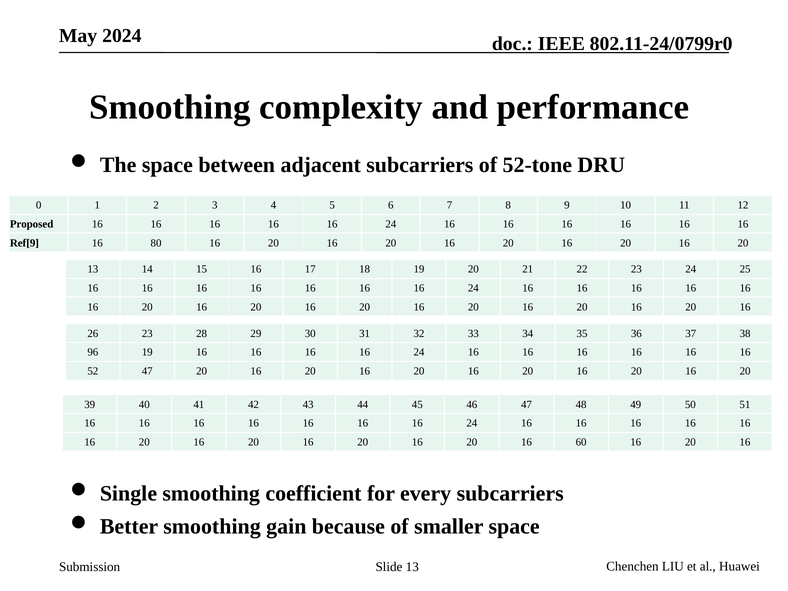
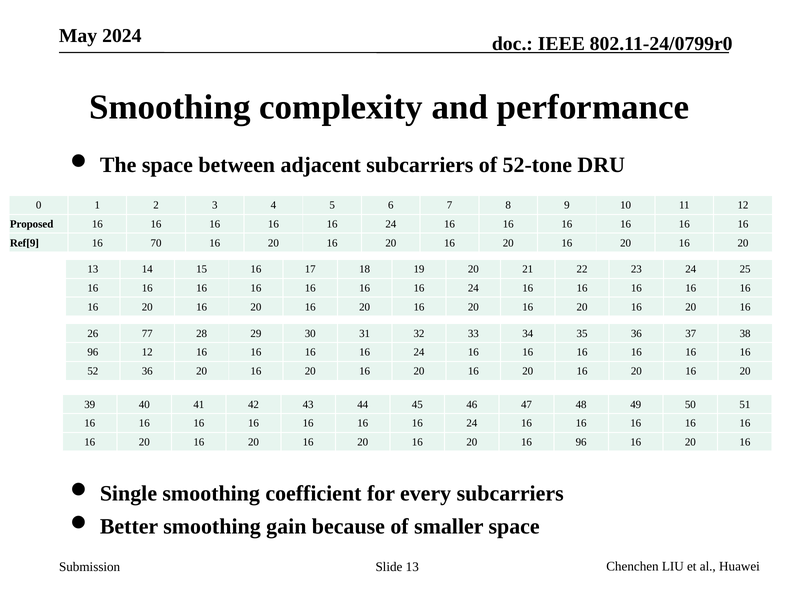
80: 80 -> 70
26 23: 23 -> 77
96 19: 19 -> 12
52 47: 47 -> 36
16 60: 60 -> 96
